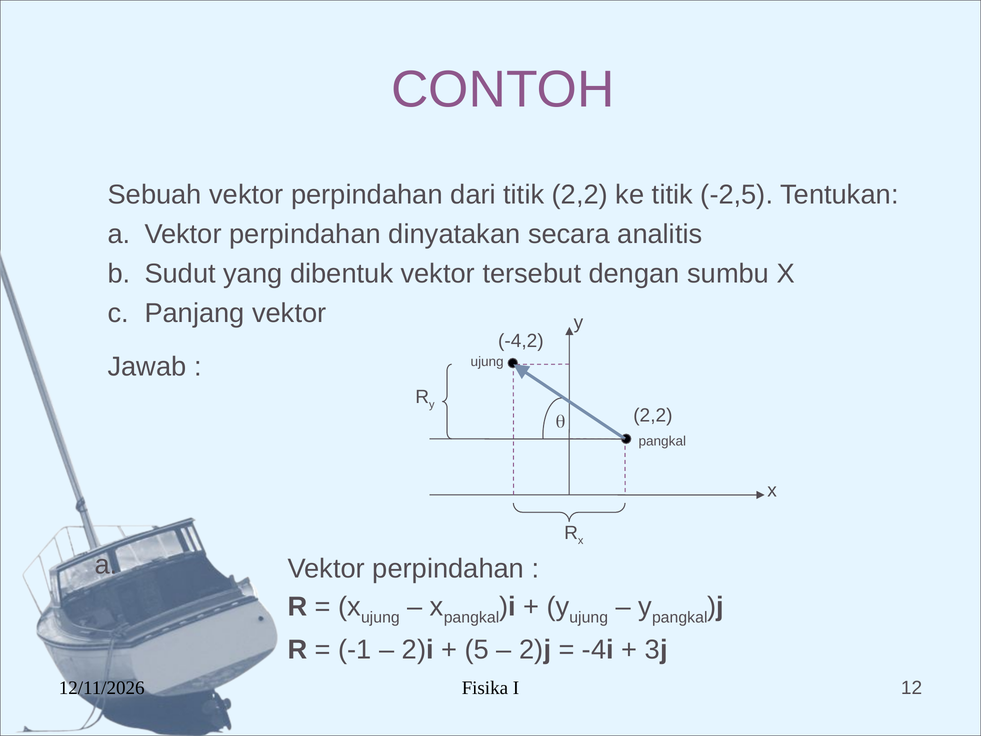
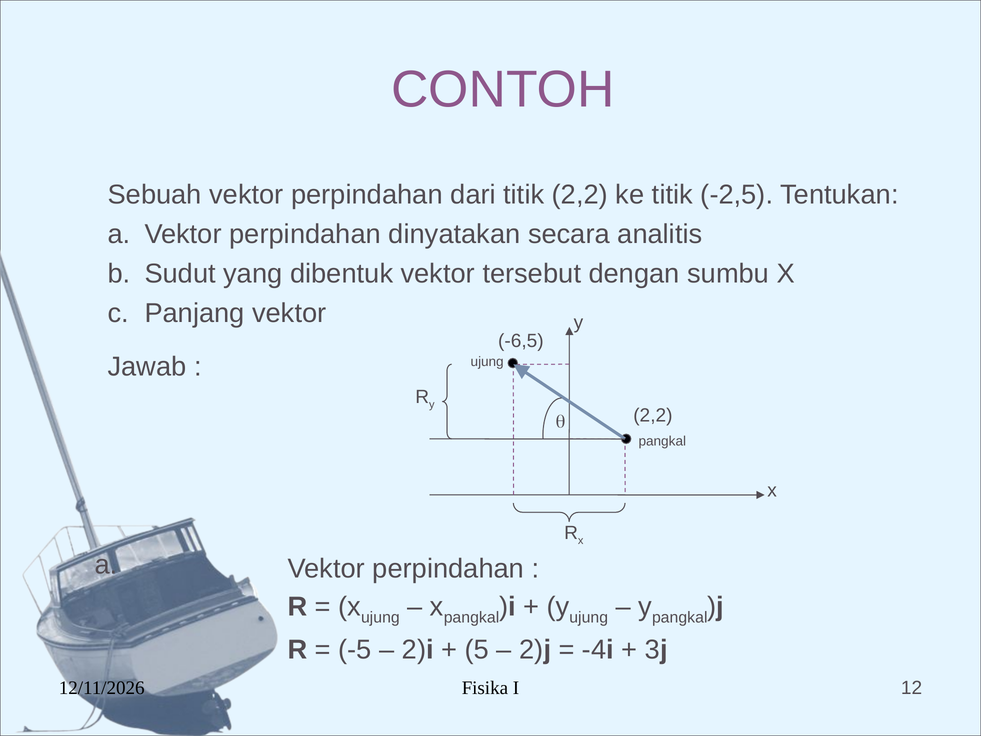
-4,2: -4,2 -> -6,5
-1: -1 -> -5
